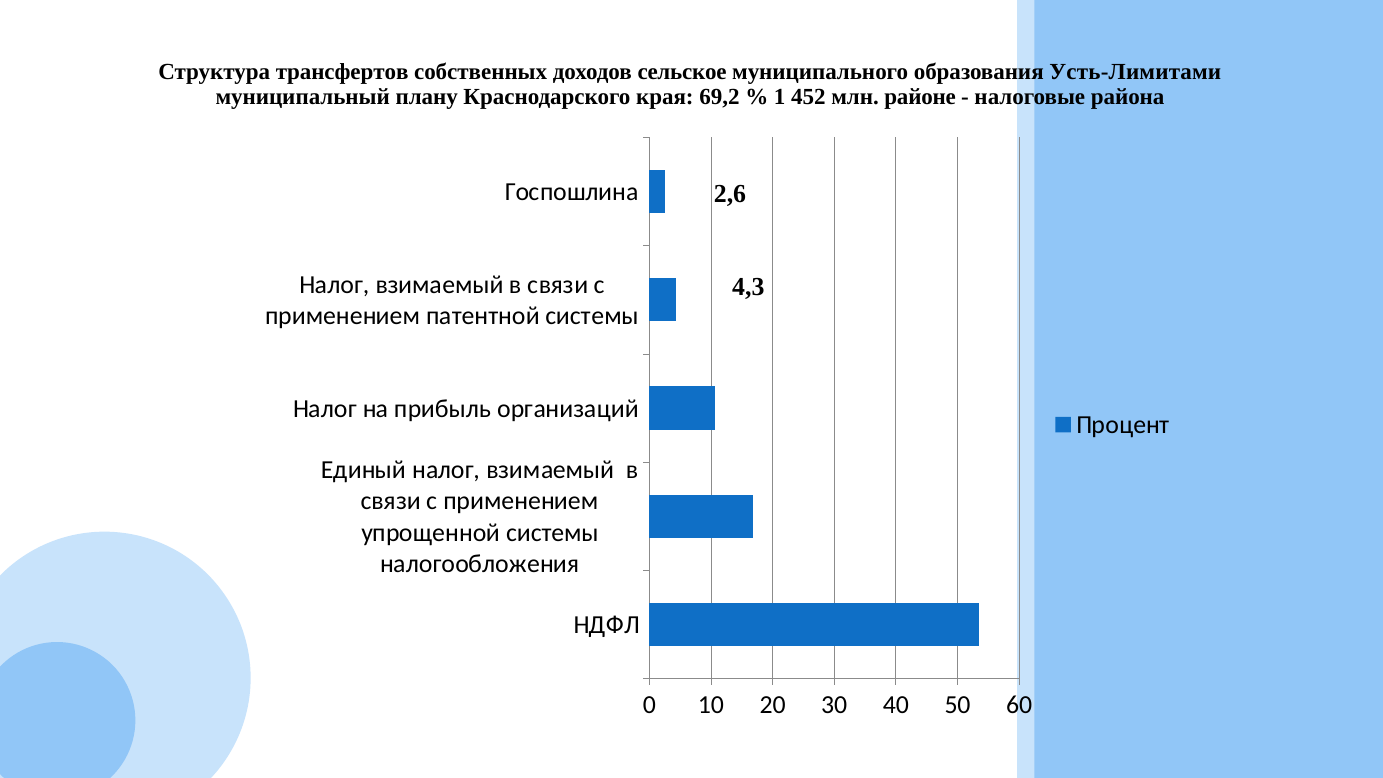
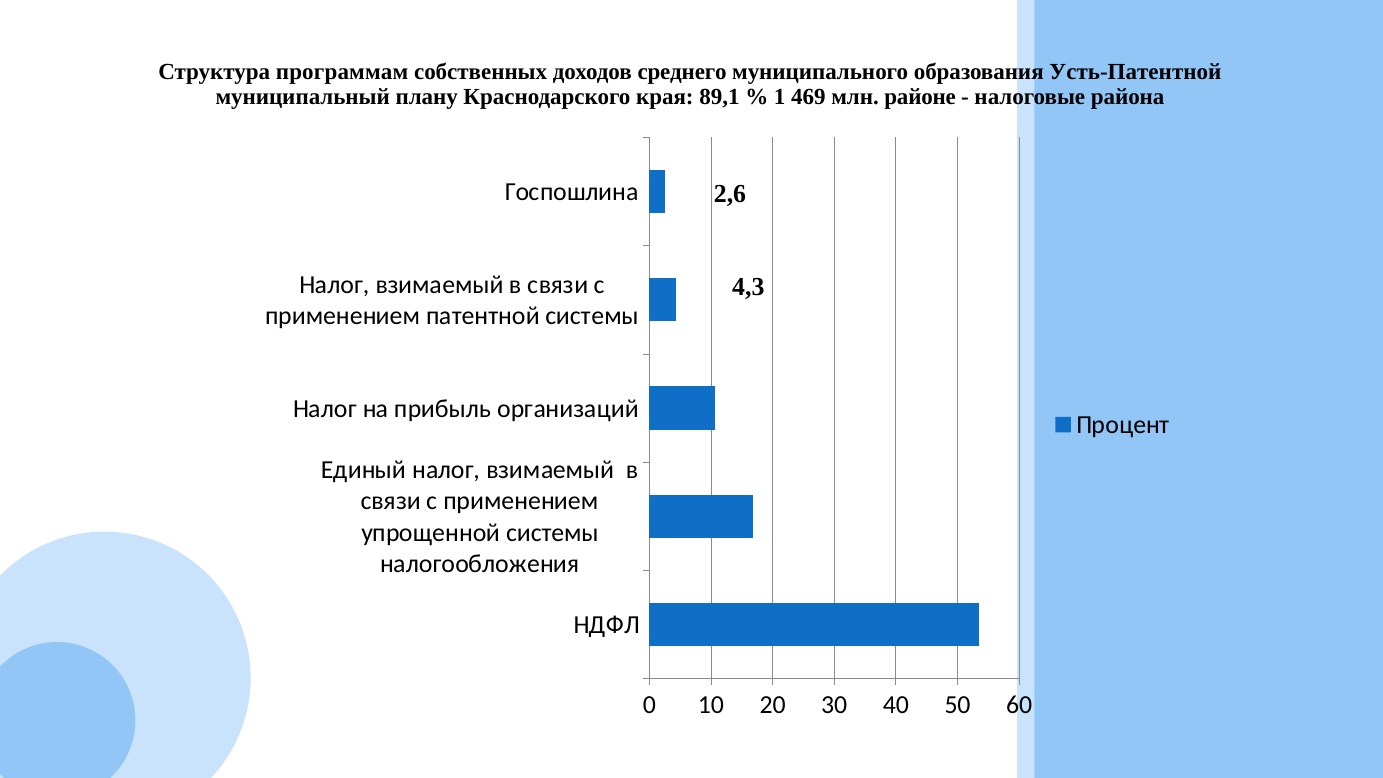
трансфертов: трансфертов -> программам
сельское: сельское -> среднего
Усть-Лимитами: Усть-Лимитами -> Усть-Патентной
69,2: 69,2 -> 89,1
452: 452 -> 469
